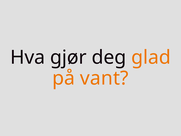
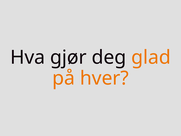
vant: vant -> hver
